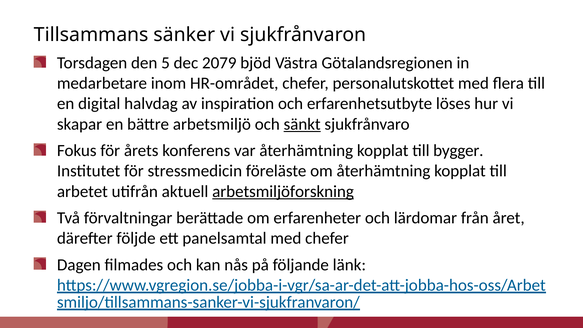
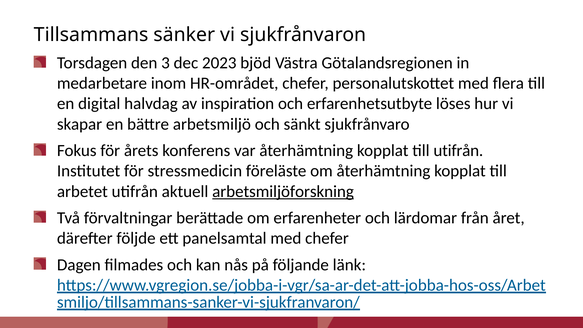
5: 5 -> 3
2079: 2079 -> 2023
sänkt underline: present -> none
till bygger: bygger -> utifrån
